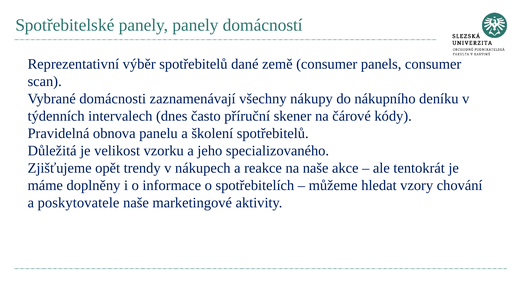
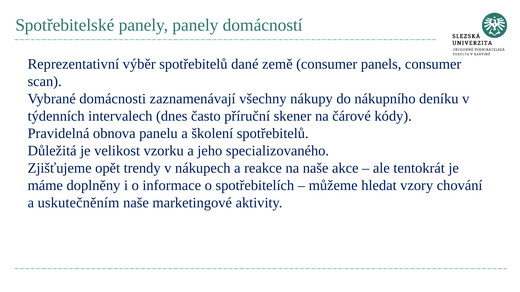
poskytovatele: poskytovatele -> uskutečněním
